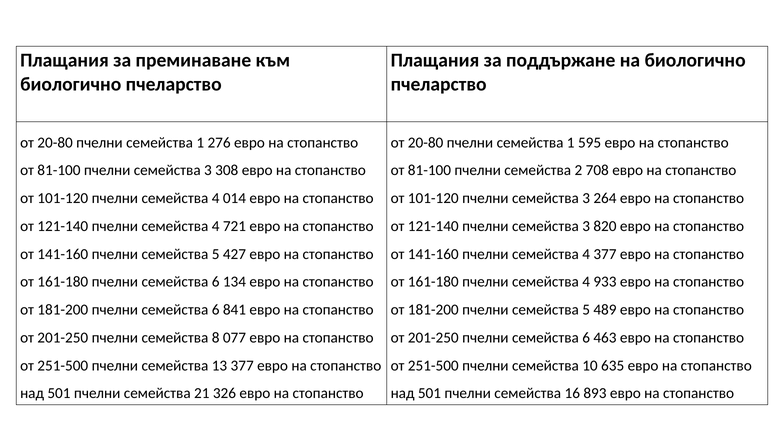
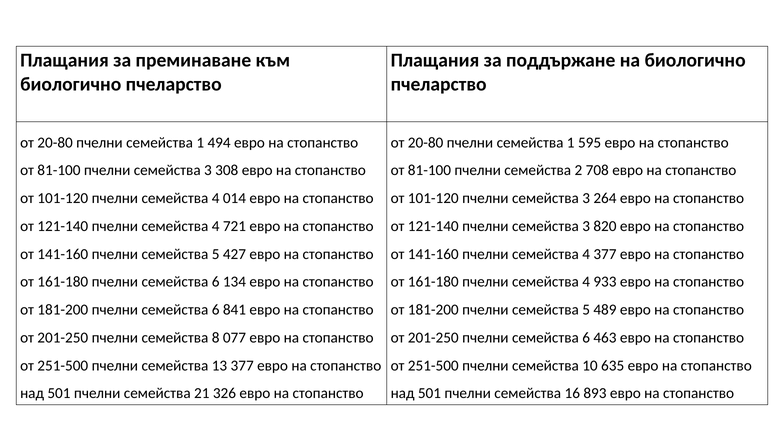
276: 276 -> 494
